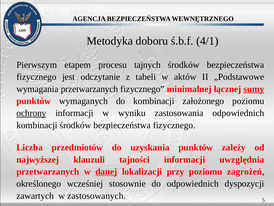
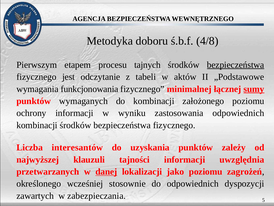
4/1: 4/1 -> 4/8
bezpieczeństwa at (236, 65) underline: none -> present
wymagania przetwarzanych: przetwarzanych -> funkcjonowania
ochrony underline: present -> none
przedmiotów: przedmiotów -> interesantów
przy: przy -> jako
zastosowanych: zastosowanych -> zabezpieczania
